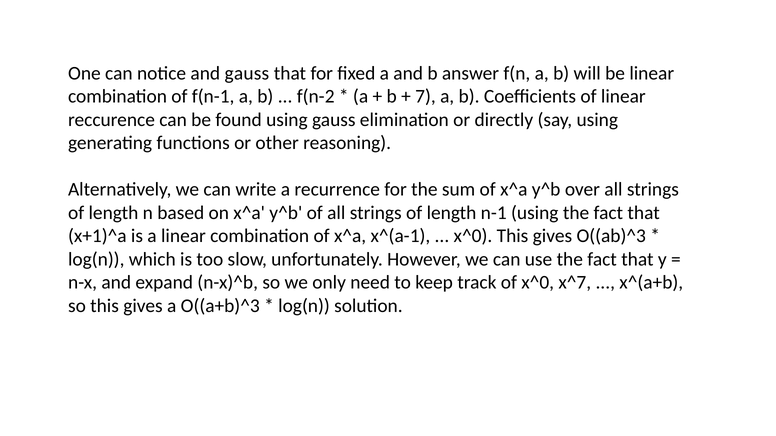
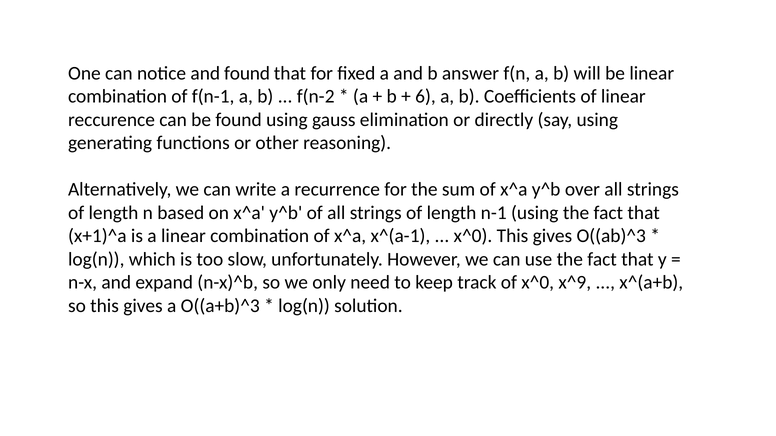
and gauss: gauss -> found
7: 7 -> 6
x^7: x^7 -> x^9
